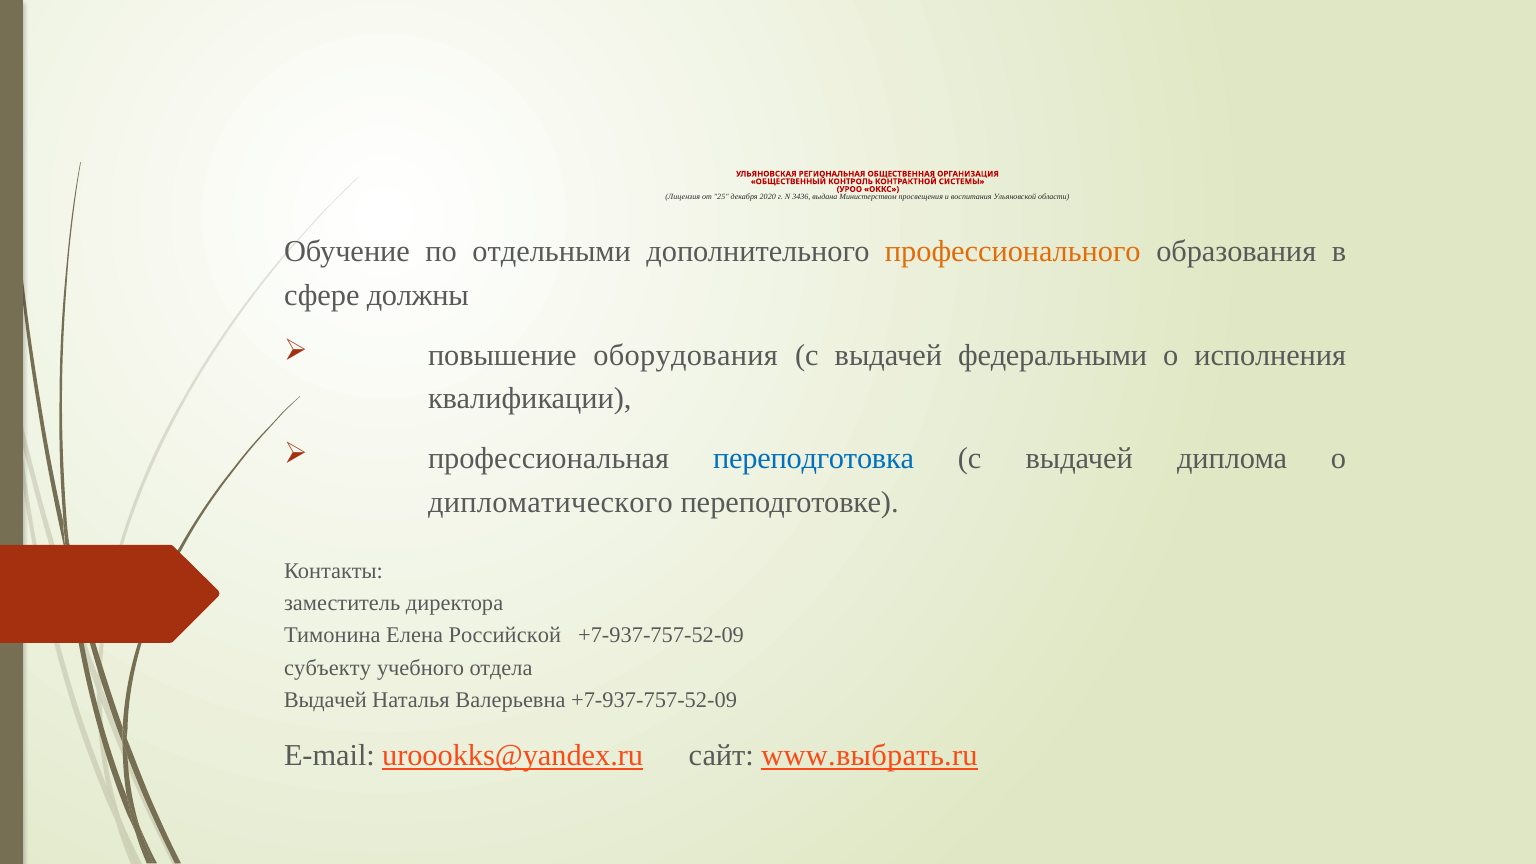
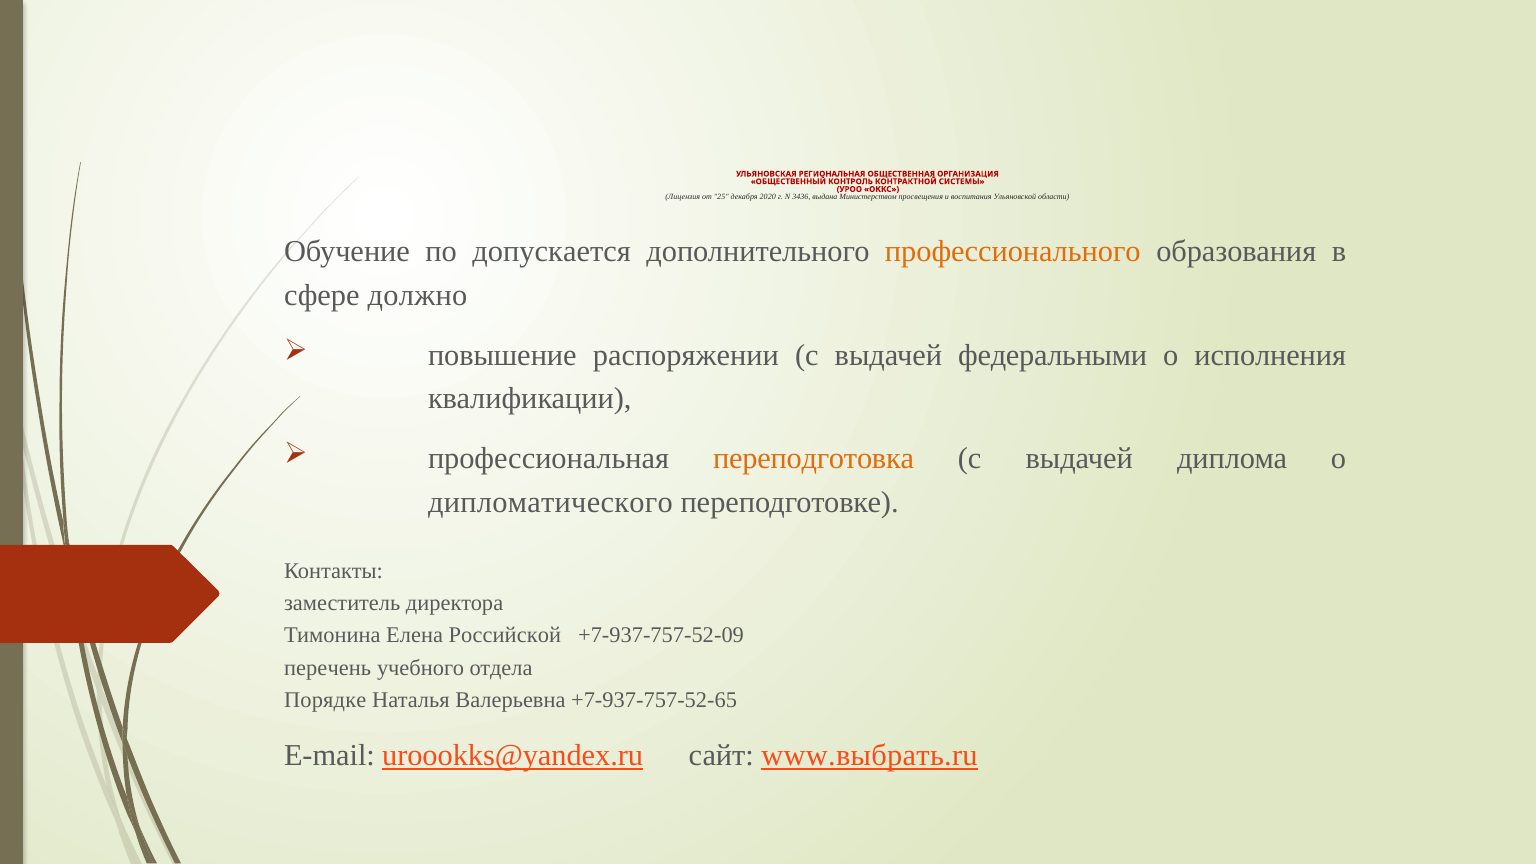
отдельными: отдельными -> допускается
должны: должны -> должно
оборудования: оборудования -> распоряжении
переподготовка colour: blue -> orange
субъекту: субъекту -> перечень
Выдачей at (325, 700): Выдачей -> Порядке
Валерьевна +7-937-757-52-09: +7-937-757-52-09 -> +7-937-757-52-65
